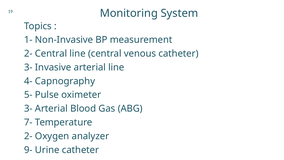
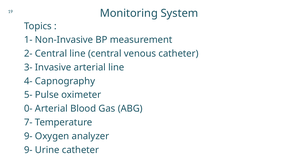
3- at (28, 108): 3- -> 0-
2- at (28, 136): 2- -> 9-
